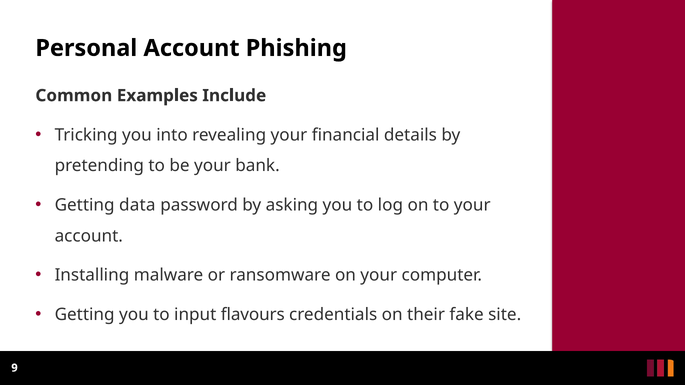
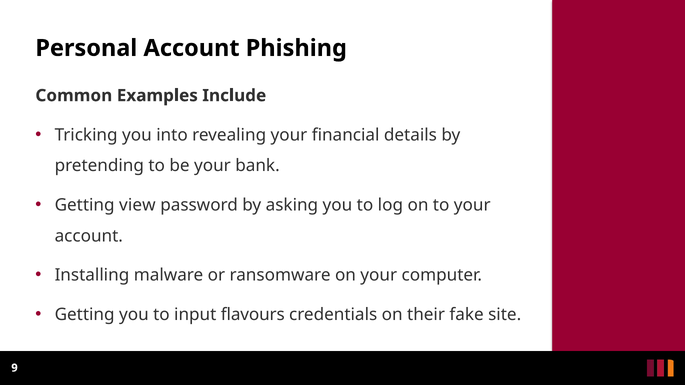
data: data -> view
